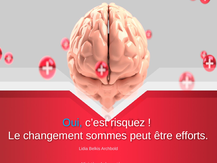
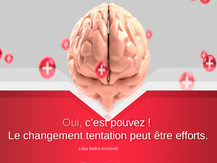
Oui colour: light blue -> pink
risquez: risquez -> pouvez
sommes: sommes -> tentation
